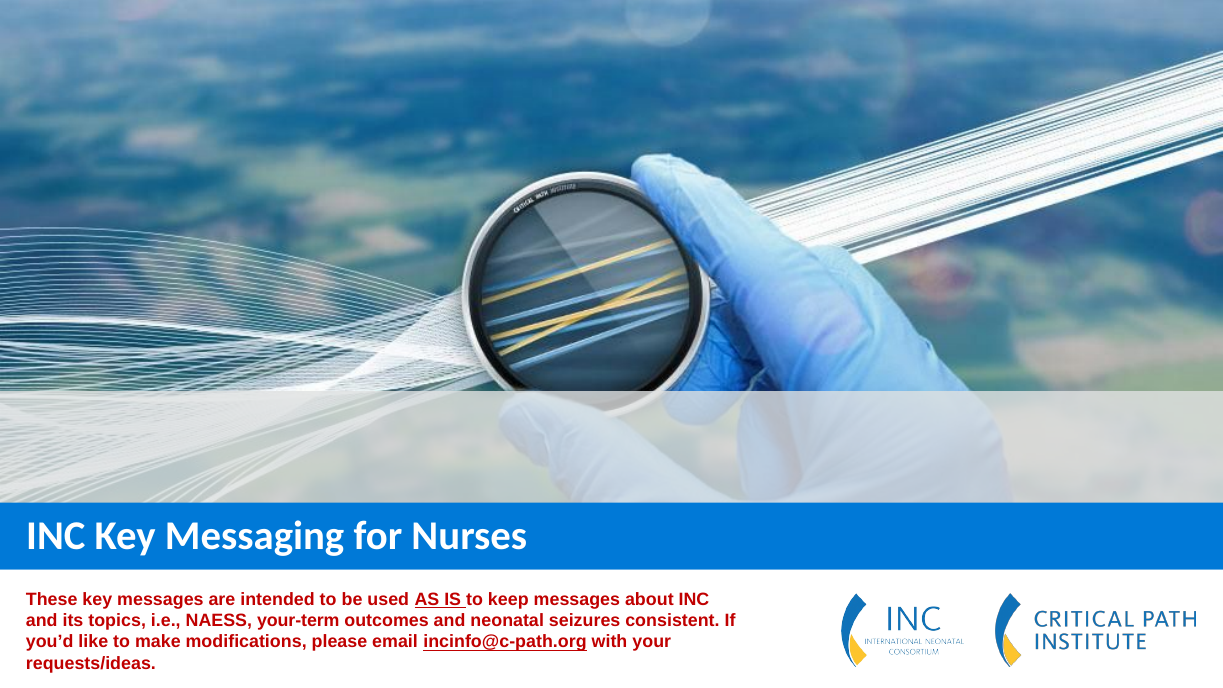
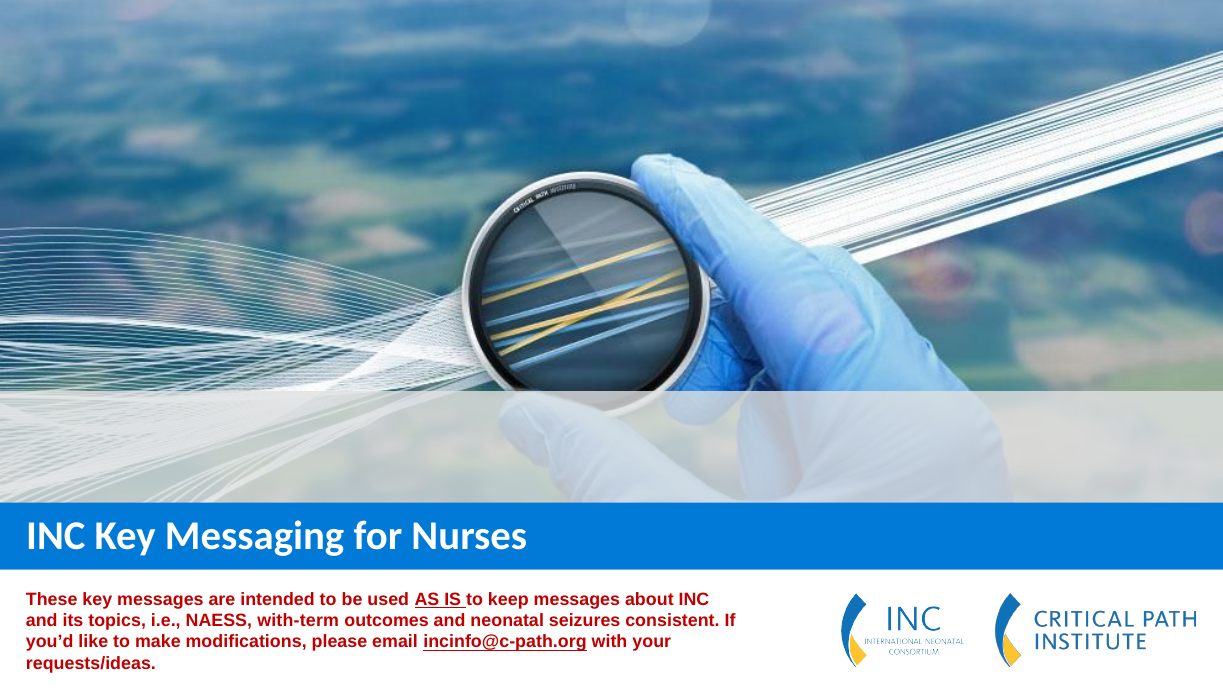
your-term: your-term -> with-term
